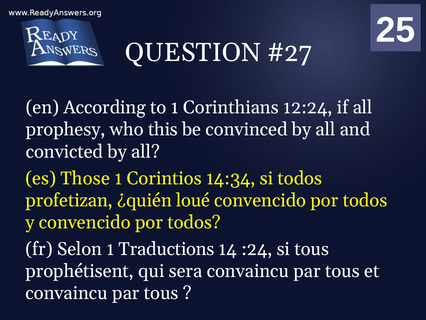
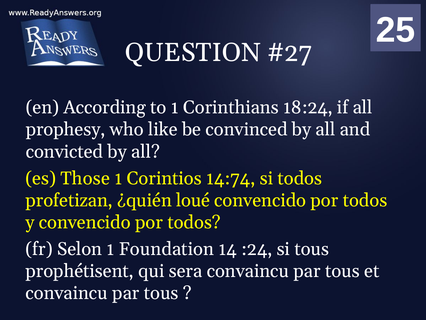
12:24: 12:24 -> 18:24
this: this -> like
14:34: 14:34 -> 14:74
Traductions: Traductions -> Foundation
